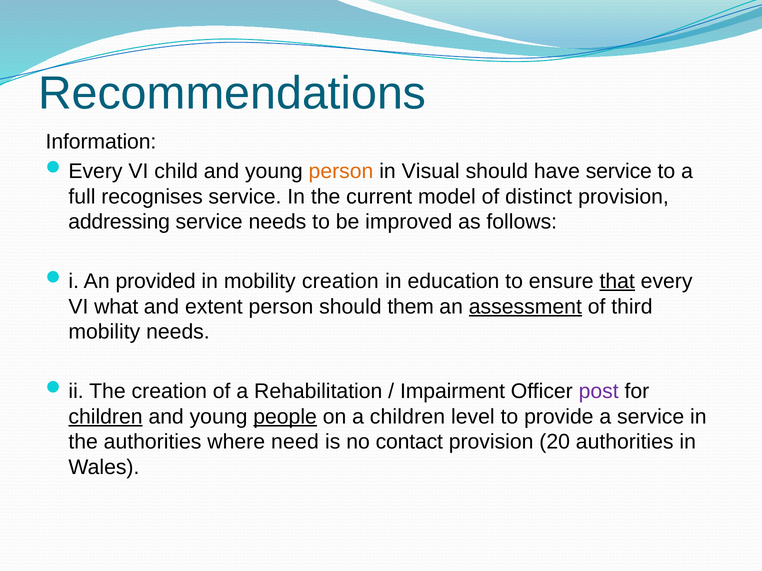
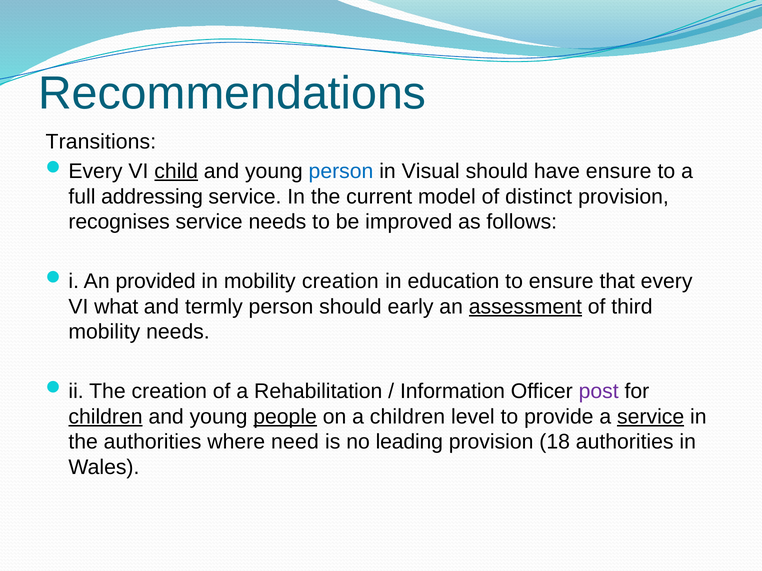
Information: Information -> Transitions
child underline: none -> present
person at (341, 171) colour: orange -> blue
have service: service -> ensure
recognises: recognises -> addressing
addressing: addressing -> recognises
that underline: present -> none
extent: extent -> termly
them: them -> early
Impairment: Impairment -> Information
service at (651, 417) underline: none -> present
contact: contact -> leading
20: 20 -> 18
